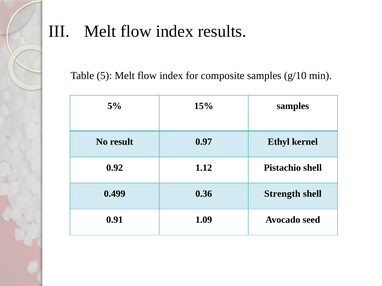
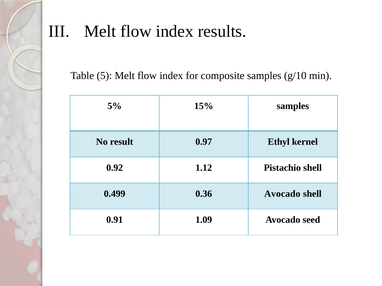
0.36 Strength: Strength -> Avocado
